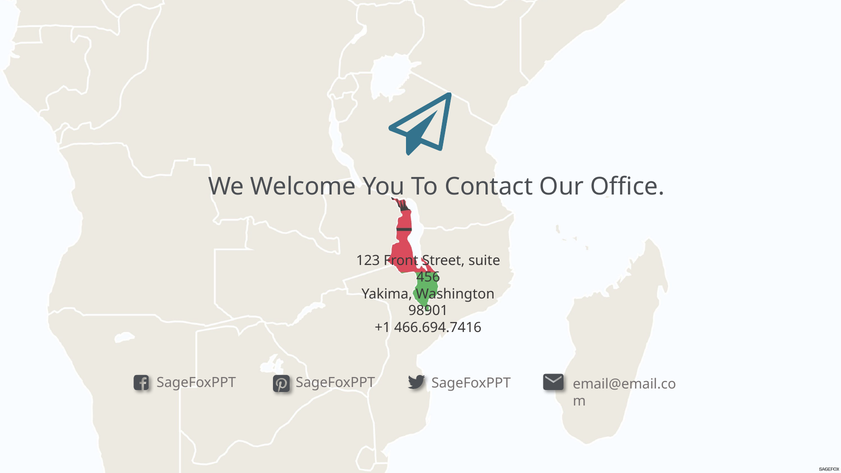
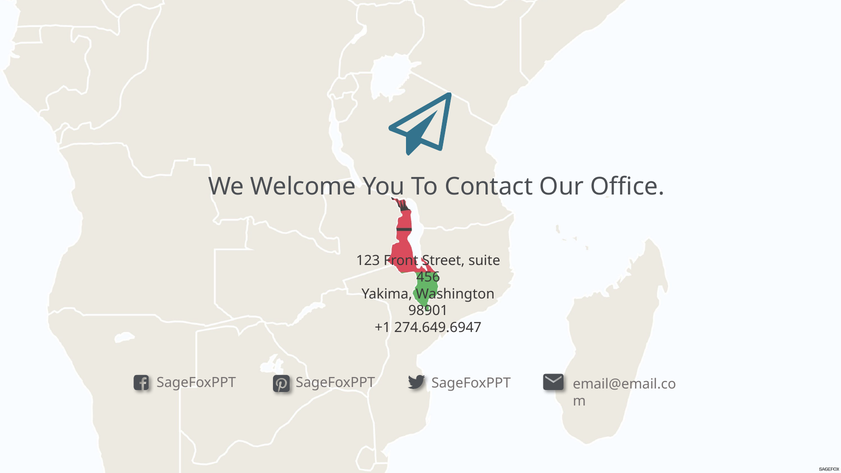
466.694.7416: 466.694.7416 -> 274.649.6947
